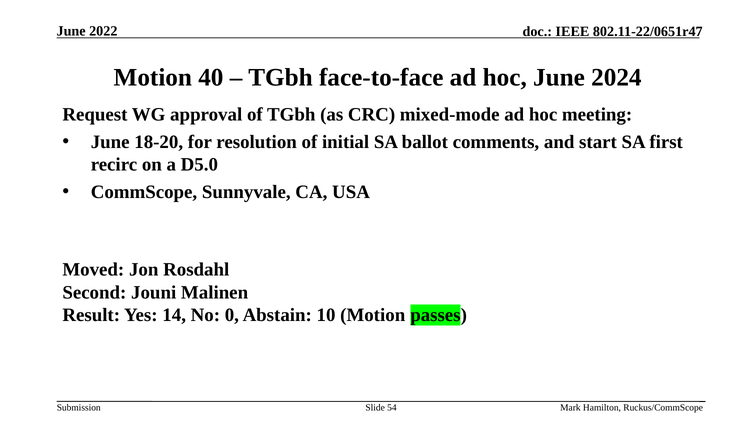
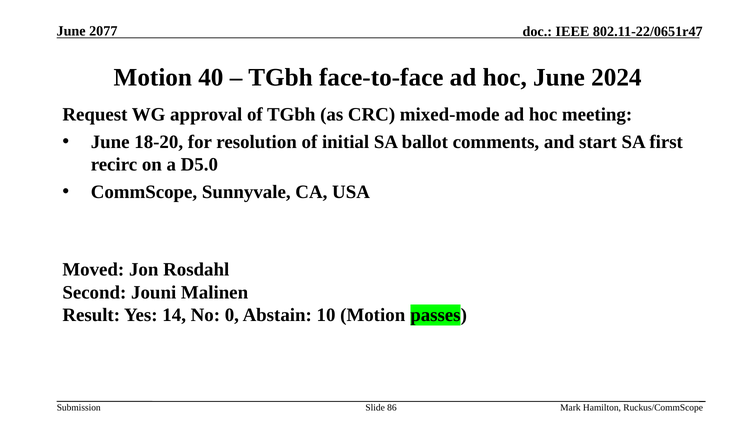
2022: 2022 -> 2077
54: 54 -> 86
